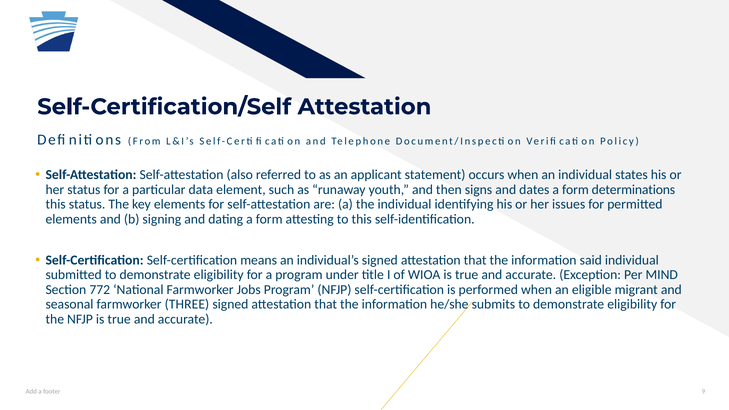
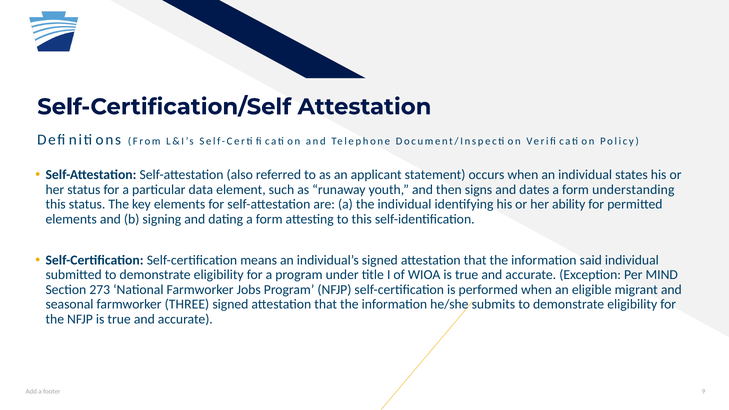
determinations: determinations -> understanding
issues: issues -> ability
772: 772 -> 273
